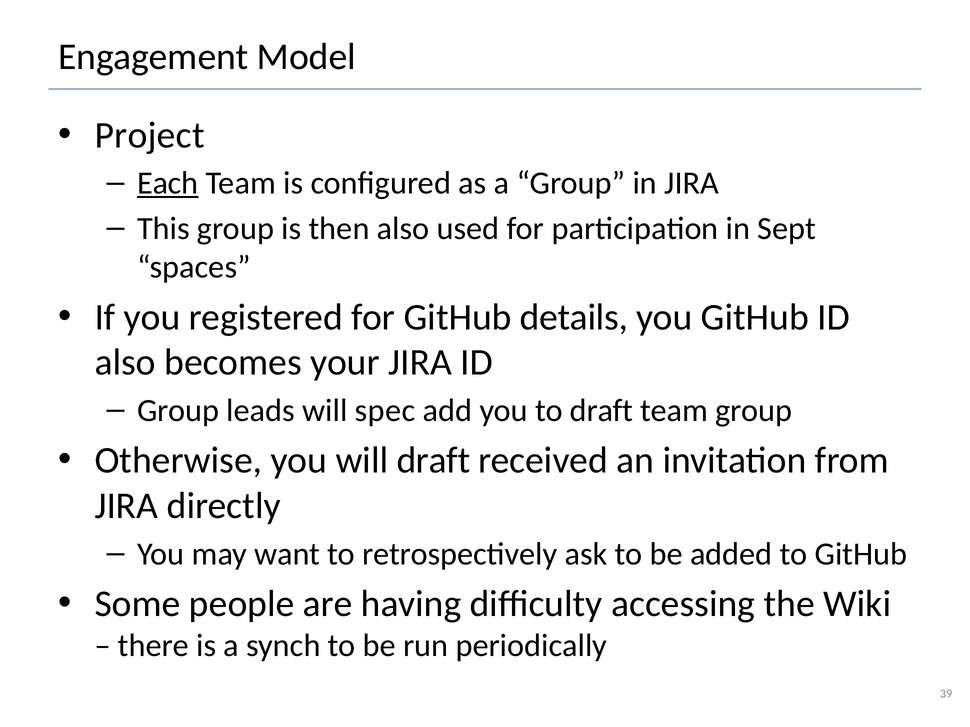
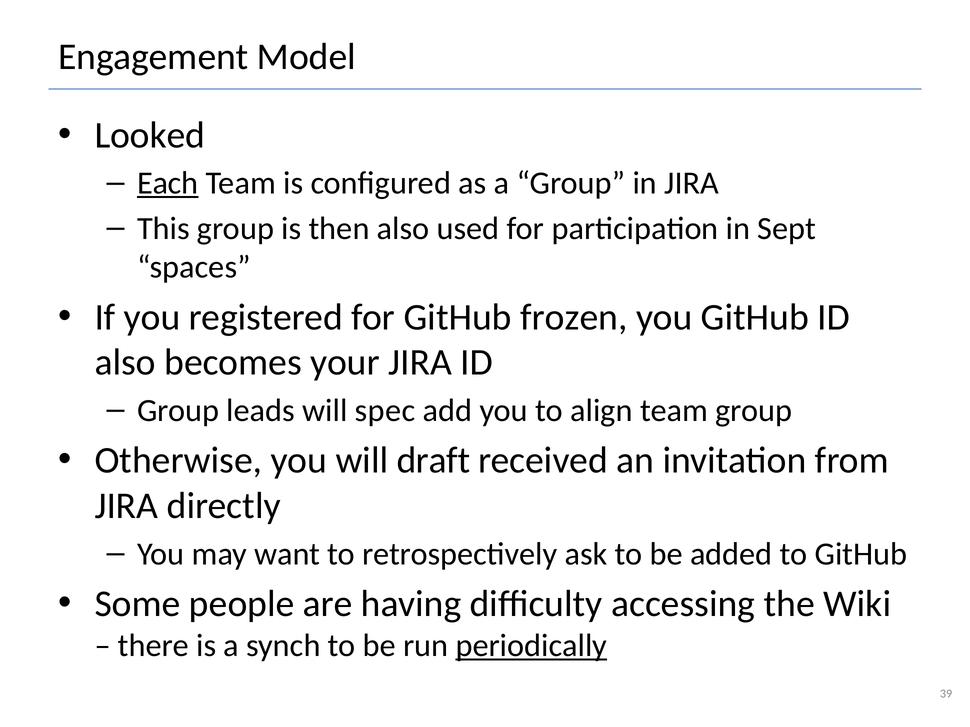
Project: Project -> Looked
details: details -> frozen
to draft: draft -> align
periodically underline: none -> present
